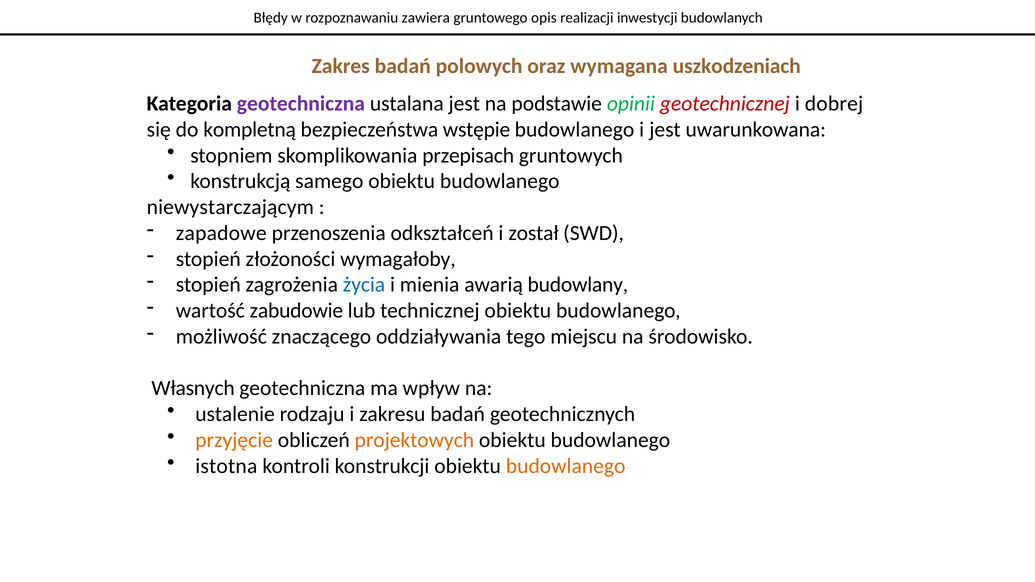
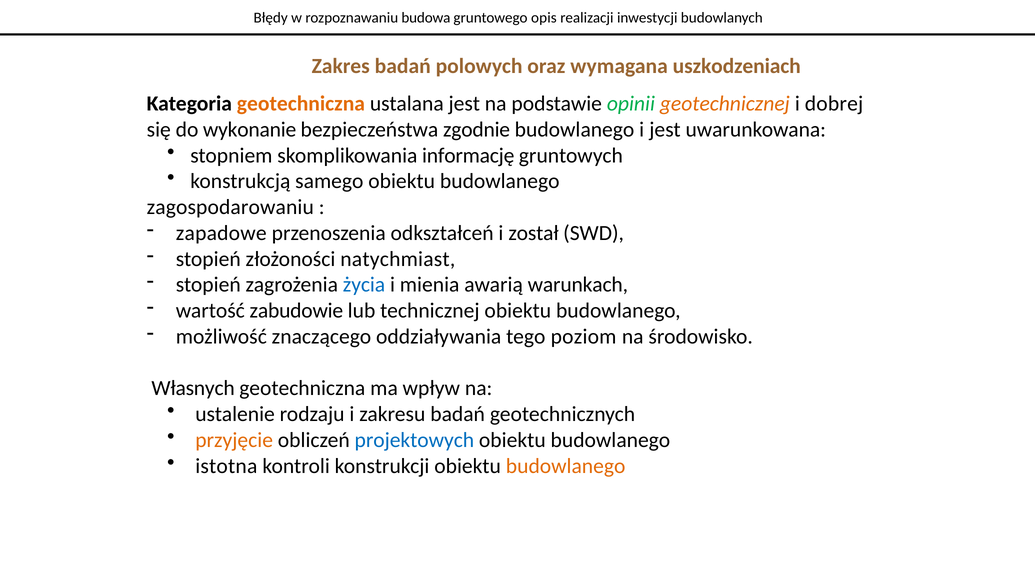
zawiera: zawiera -> budowa
geotechniczna at (301, 104) colour: purple -> orange
geotechnicznej colour: red -> orange
kompletną: kompletną -> wykonanie
wstępie: wstępie -> zgodnie
przepisach: przepisach -> informację
niewystarczającym: niewystarczającym -> zagospodarowaniu
wymagałoby: wymagałoby -> natychmiast
budowlany: budowlany -> warunkach
miejscu: miejscu -> poziom
projektowych colour: orange -> blue
